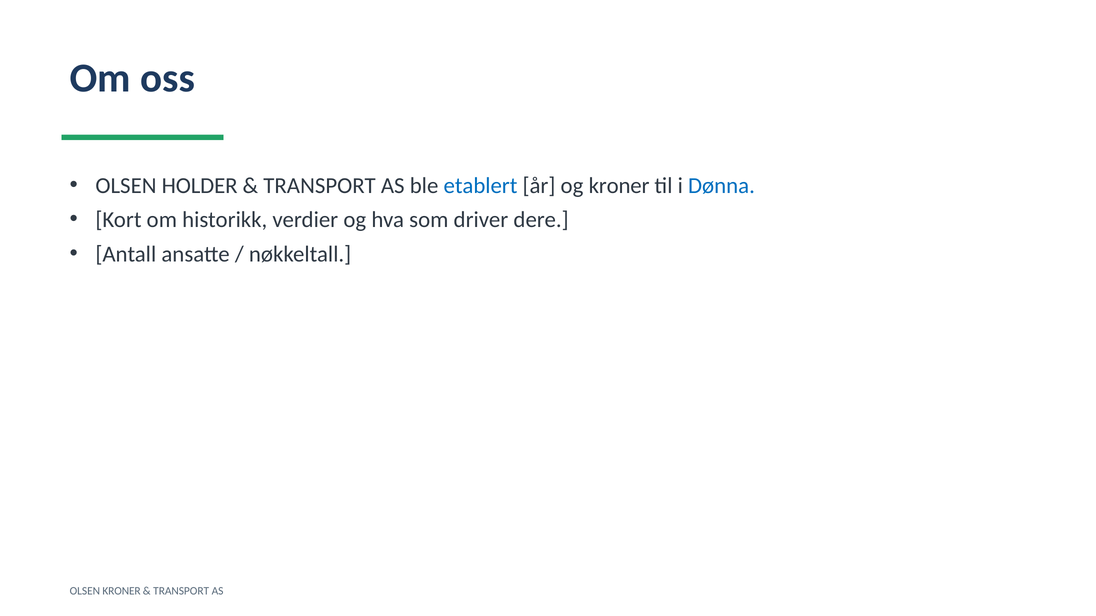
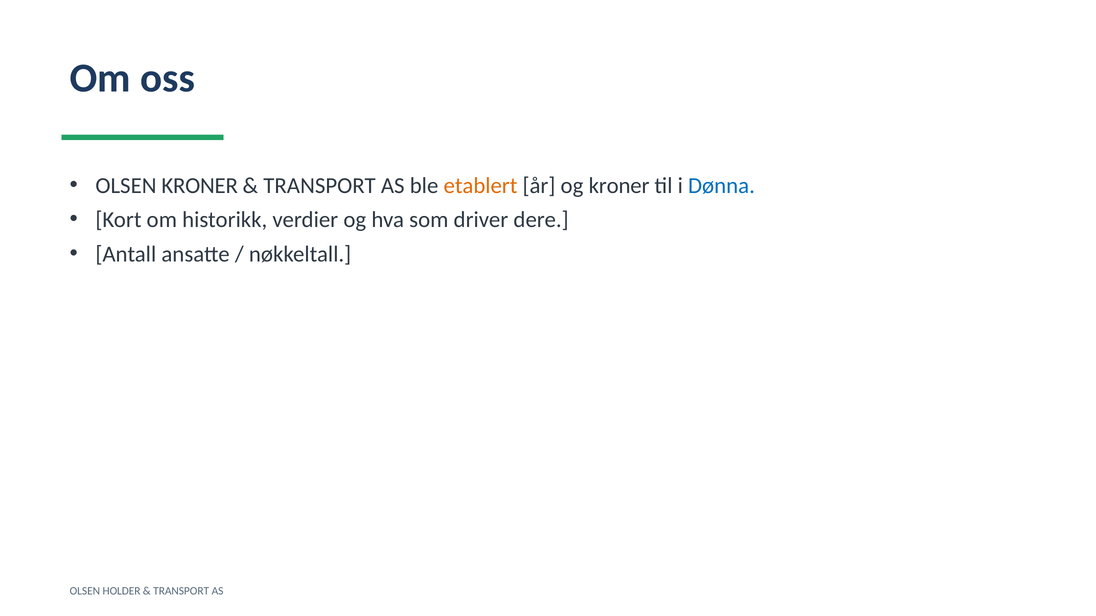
OLSEN HOLDER: HOLDER -> KRONER
etablert colour: blue -> orange
OLSEN KRONER: KRONER -> HOLDER
